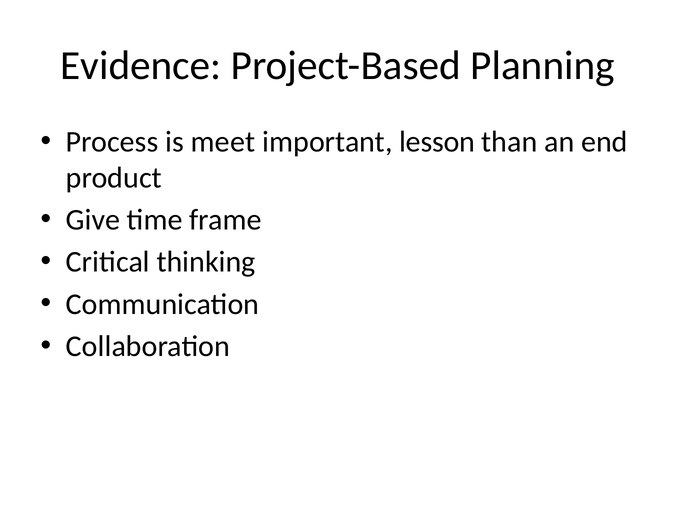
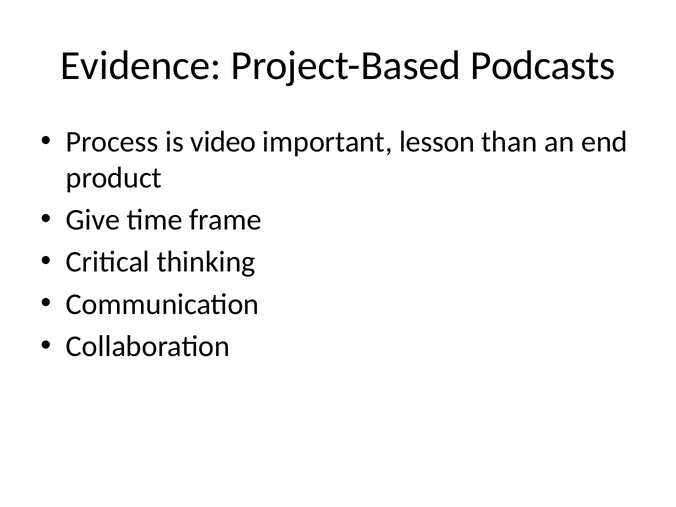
Planning: Planning -> Podcasts
meet: meet -> video
